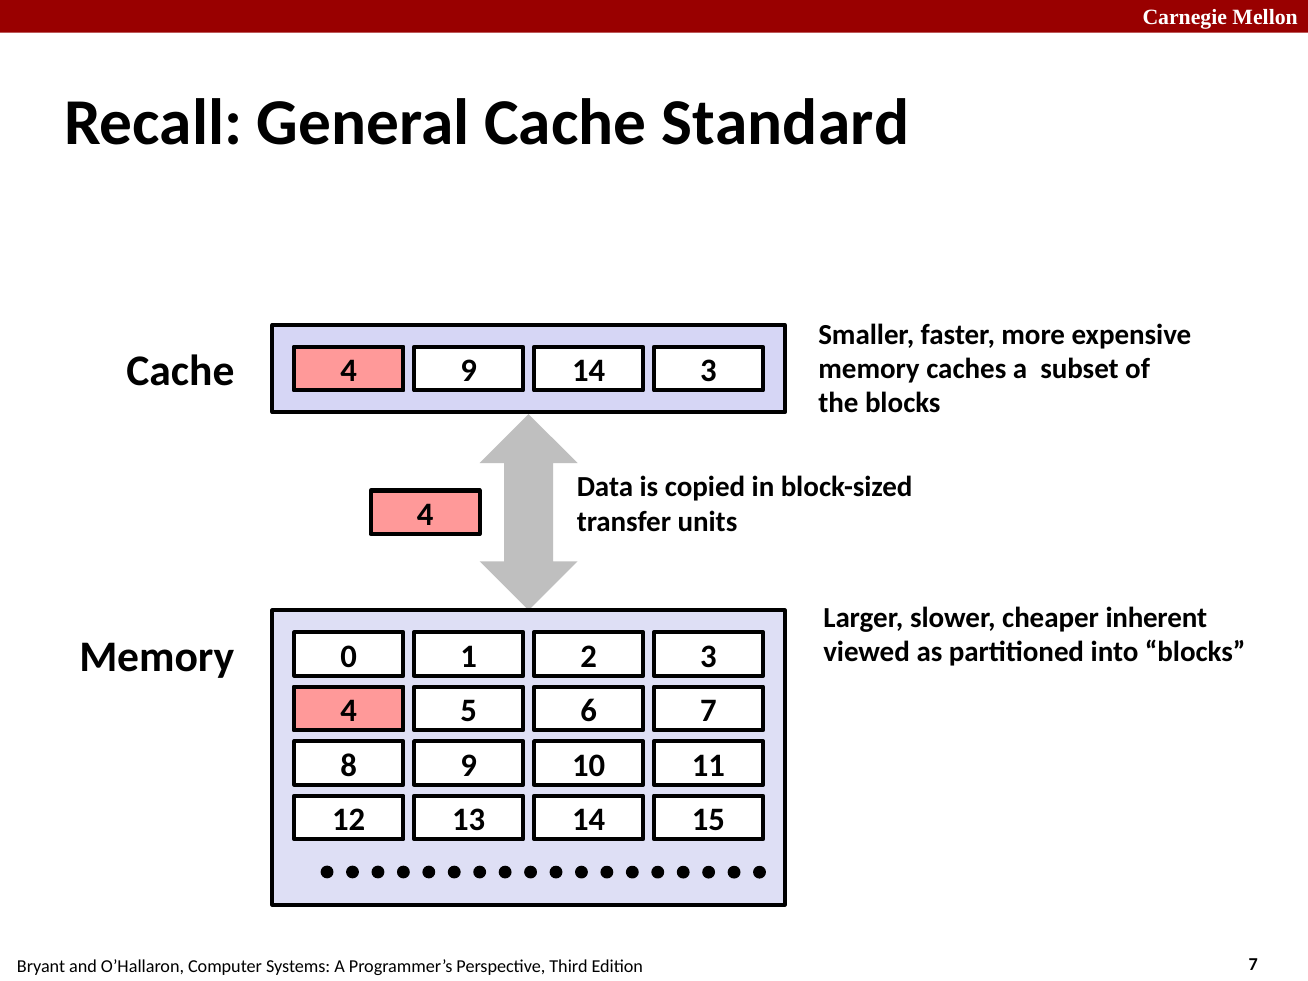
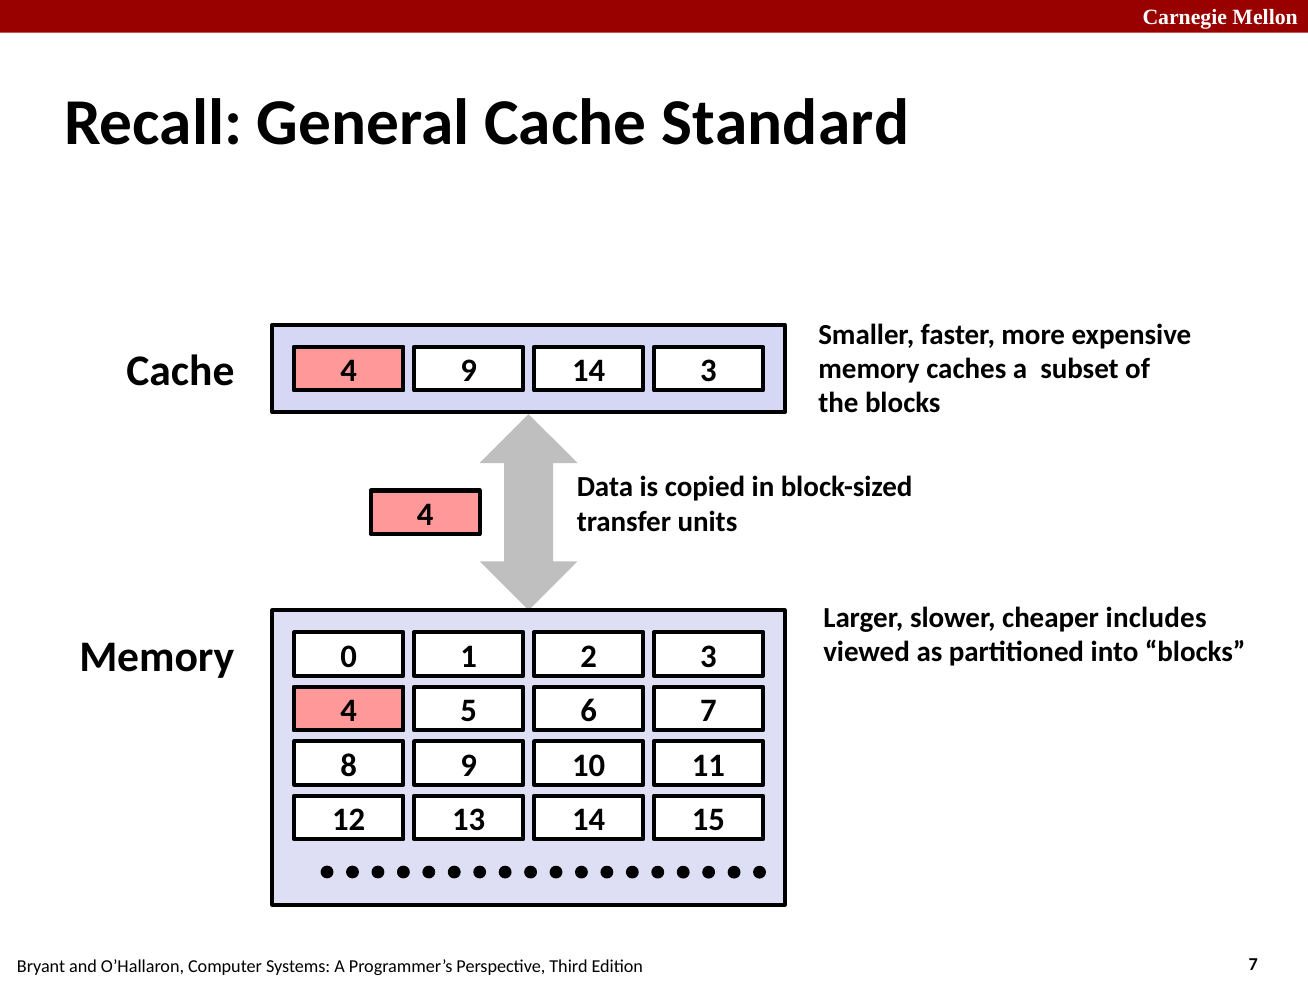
inherent: inherent -> includes
